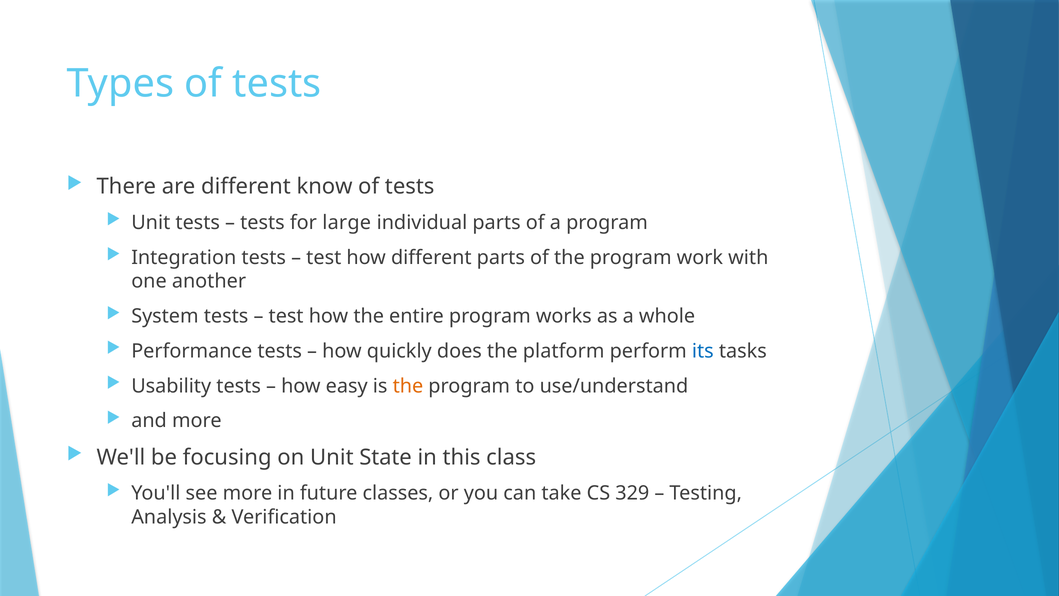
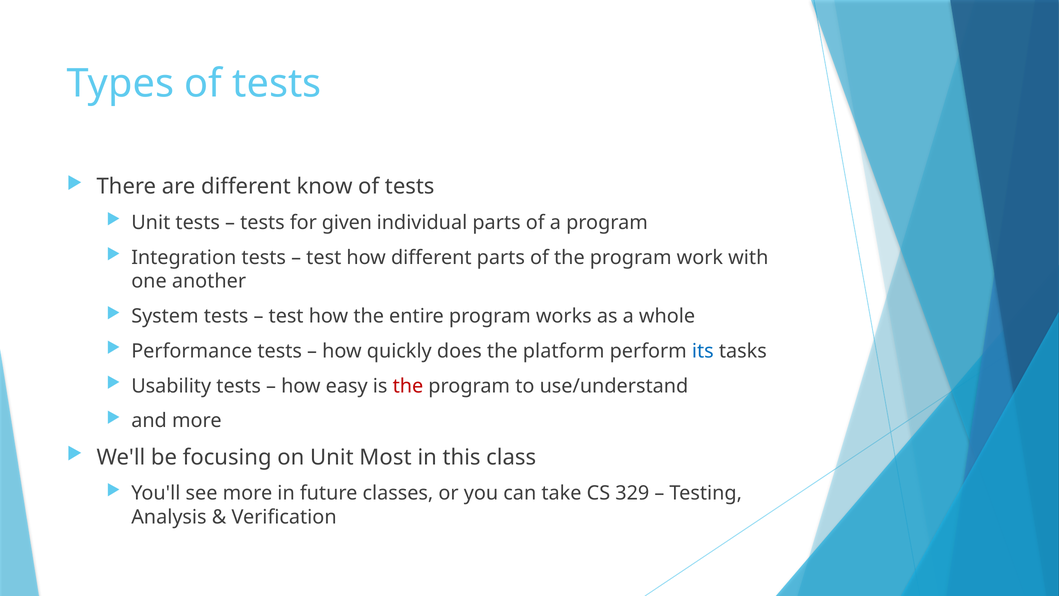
large: large -> given
the at (408, 386) colour: orange -> red
State: State -> Most
